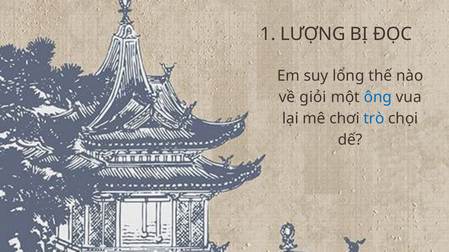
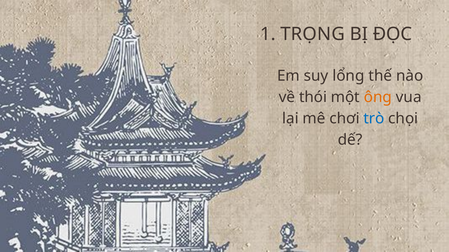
LƯỢNG: LƯỢNG -> TRỌNG
giỏi: giỏi -> thói
ông colour: blue -> orange
